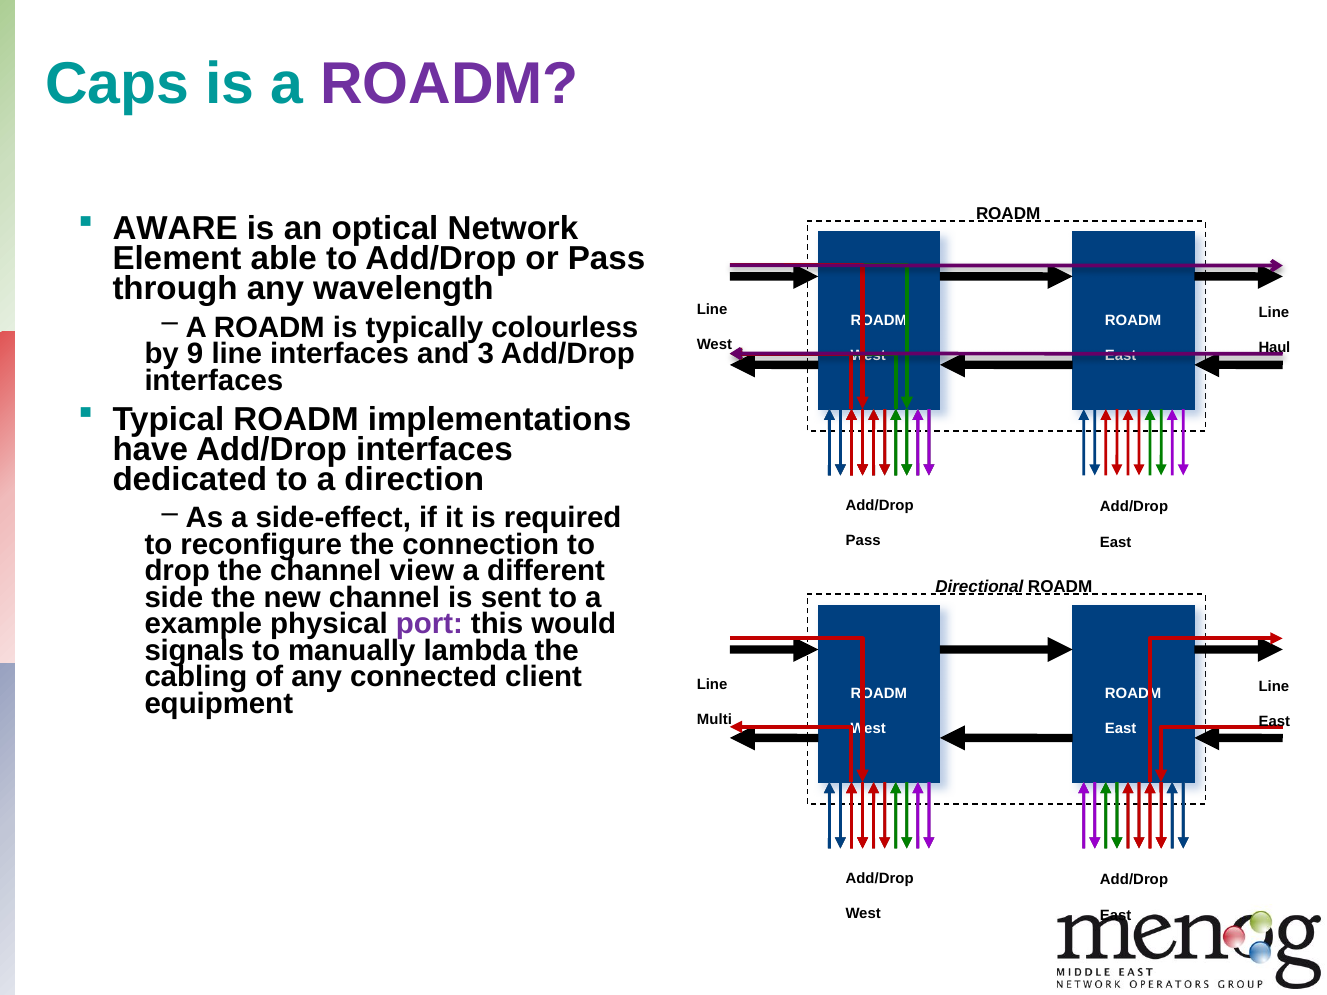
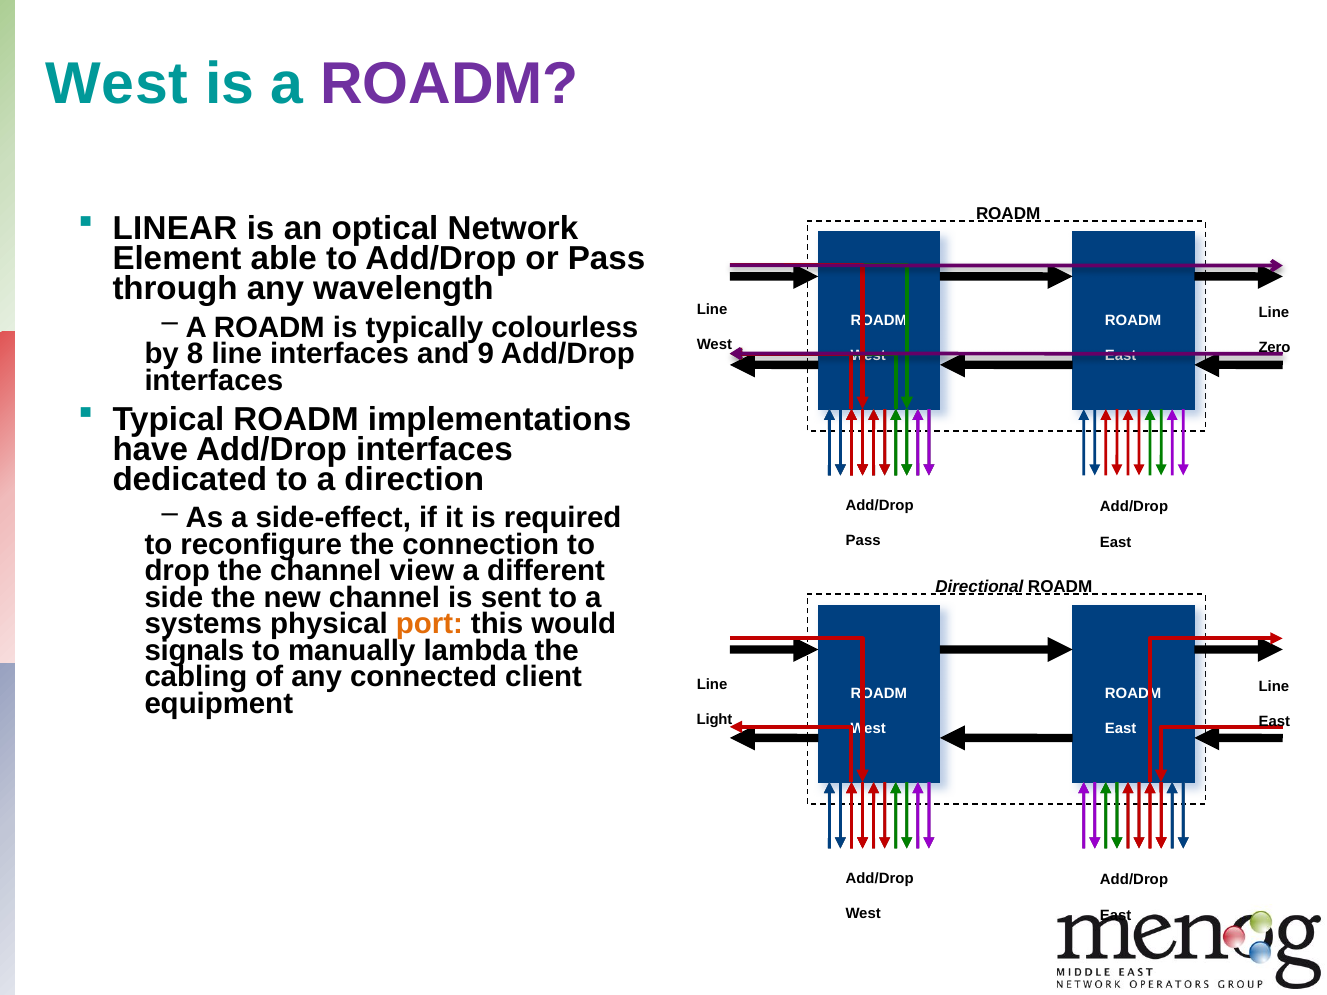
Caps at (117, 84): Caps -> West
AWARE: AWARE -> LINEAR
9: 9 -> 8
3: 3 -> 9
Haul: Haul -> Zero
example: example -> systems
port colour: purple -> orange
Multi: Multi -> Light
